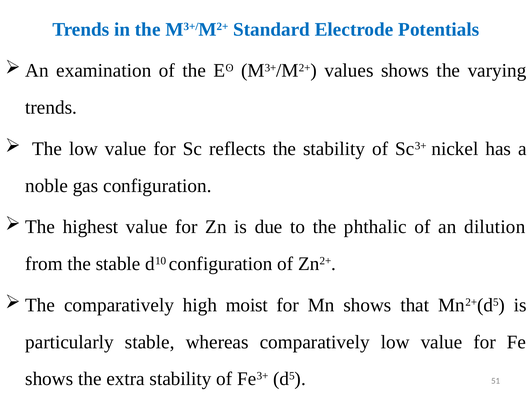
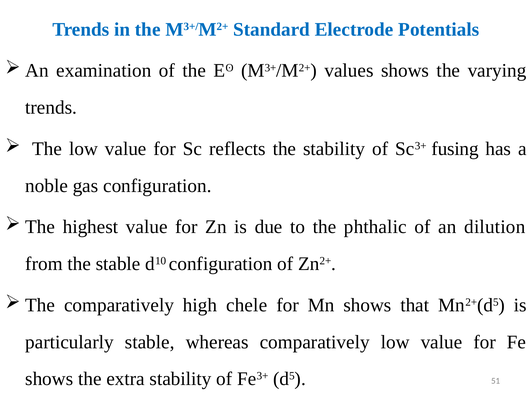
nickel: nickel -> fusing
moist: moist -> chele
